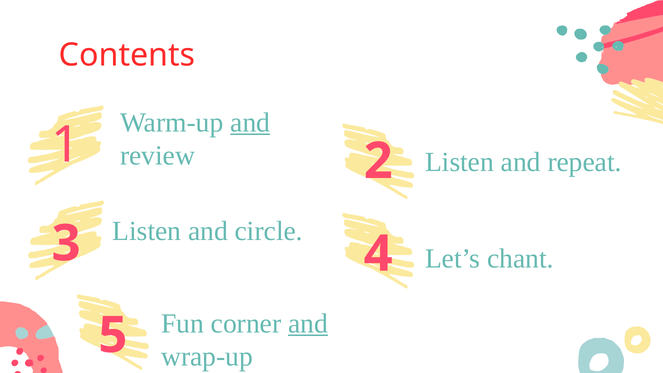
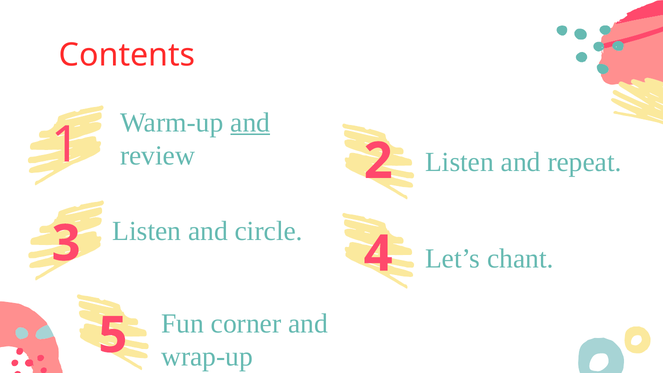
and at (308, 323) underline: present -> none
